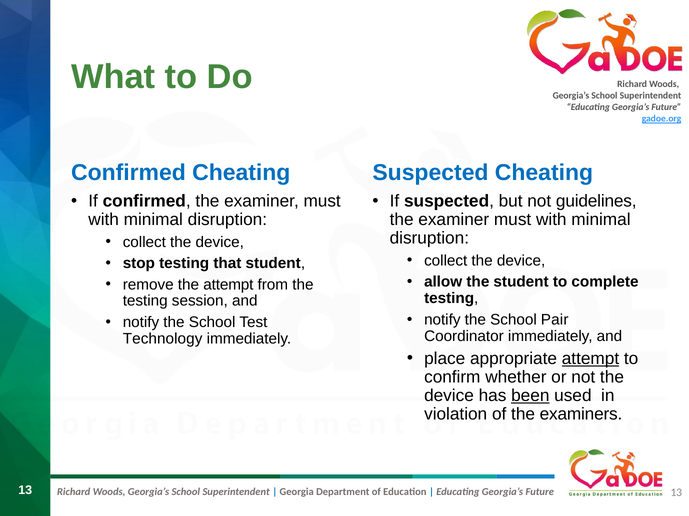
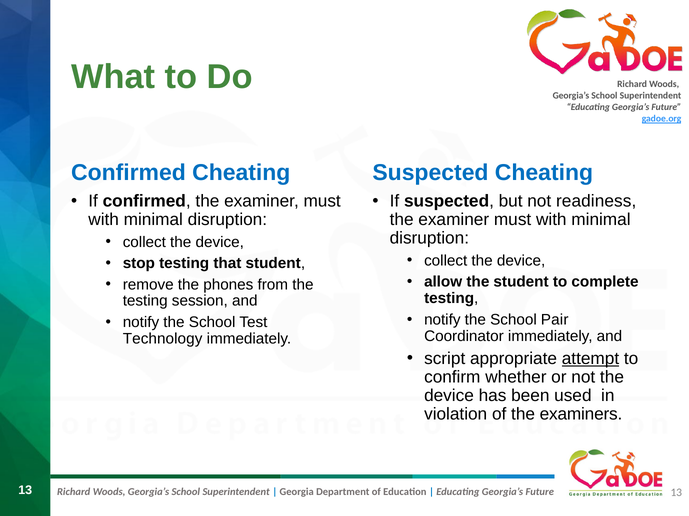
guidelines: guidelines -> readiness
the attempt: attempt -> phones
place: place -> script
been underline: present -> none
